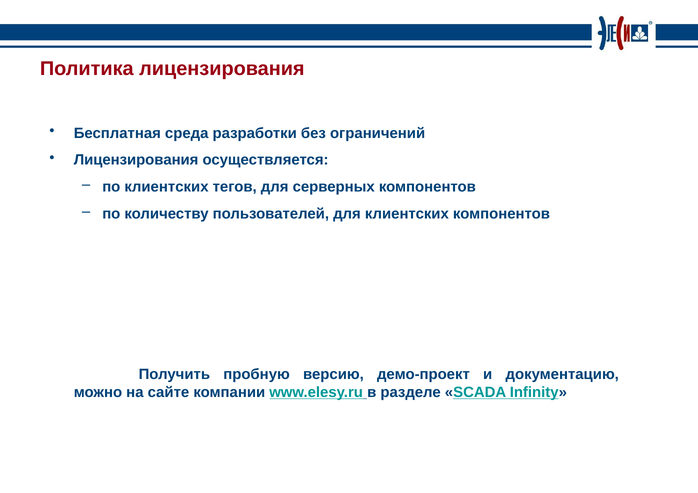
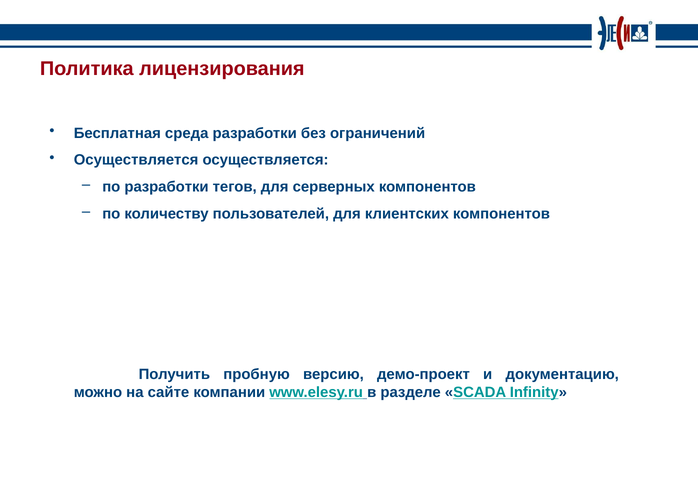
Лицензирования at (136, 160): Лицензирования -> Осуществляется
по клиентских: клиентских -> разработки
